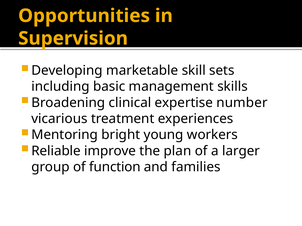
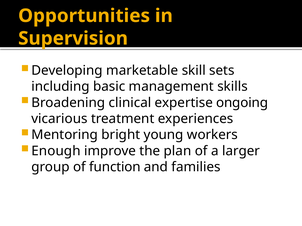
number: number -> ongoing
Reliable: Reliable -> Enough
